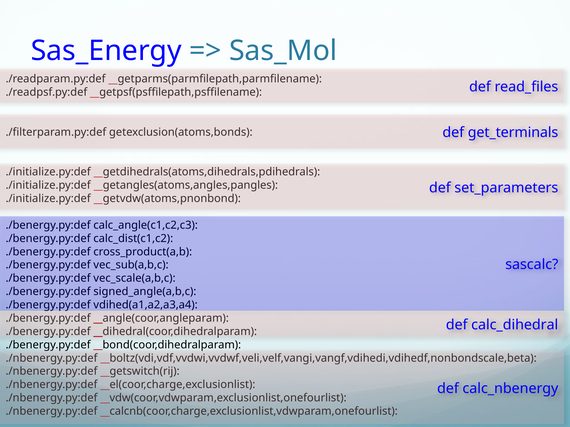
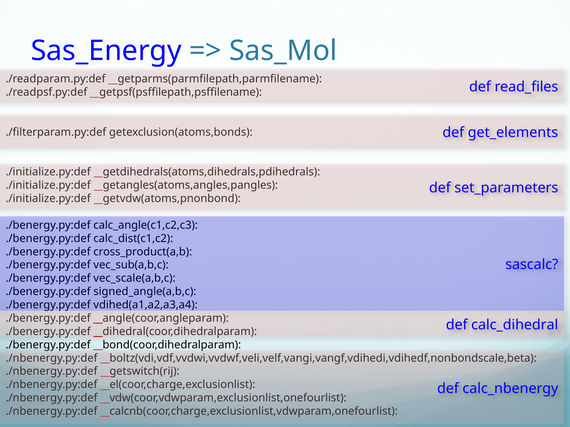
get_terminals: get_terminals -> get_elements
